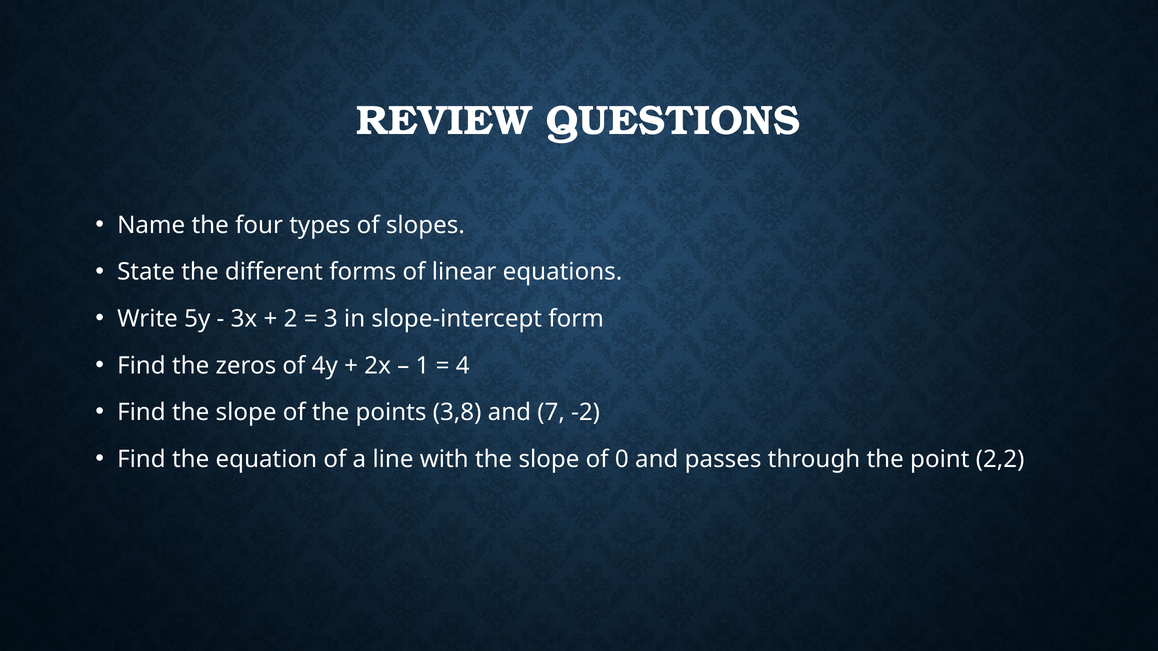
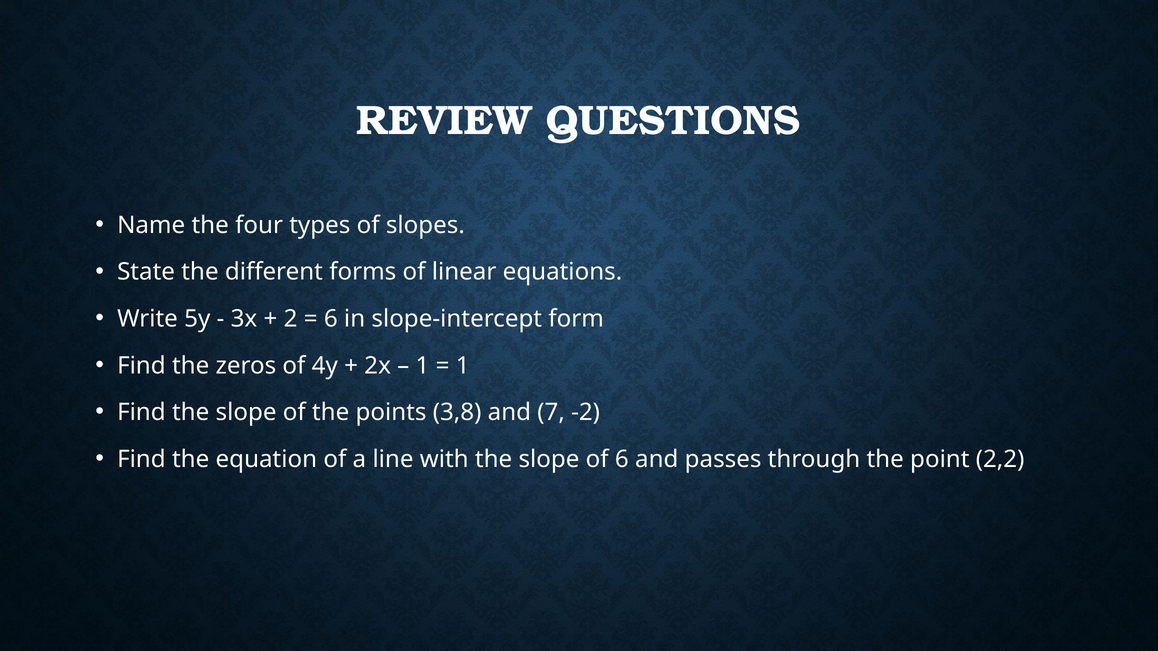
3 at (331, 319): 3 -> 6
4 at (463, 366): 4 -> 1
of 0: 0 -> 6
